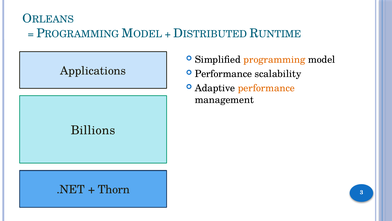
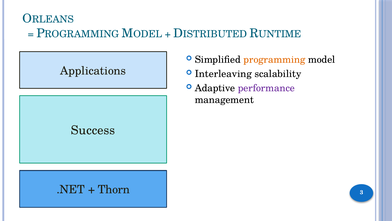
Performance at (223, 74): Performance -> Interleaving
performance at (266, 88) colour: orange -> purple
Billions: Billions -> Success
